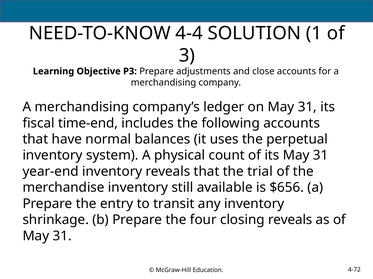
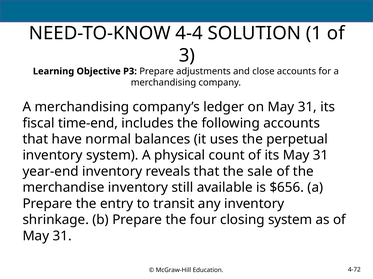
trial: trial -> sale
closing reveals: reveals -> system
